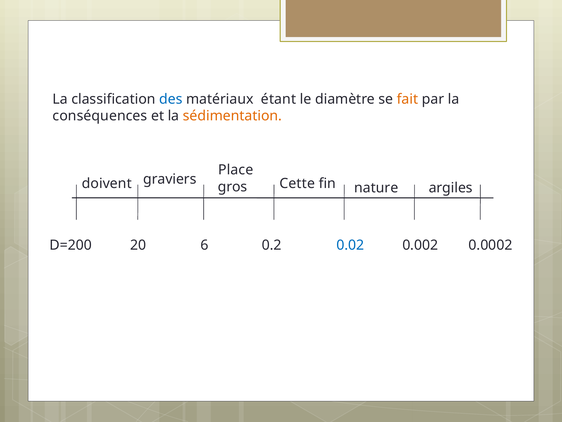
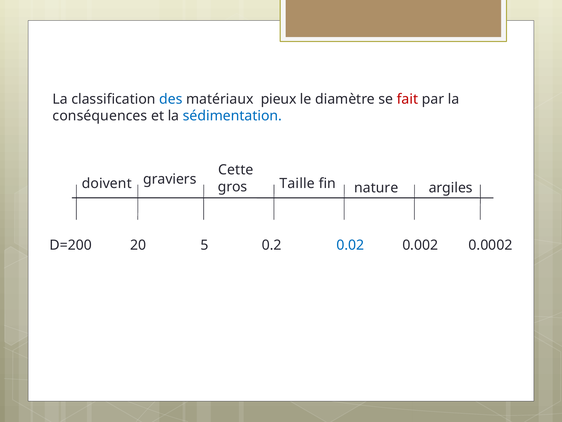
étant: étant -> pieux
fait colour: orange -> red
sédimentation colour: orange -> blue
Place: Place -> Cette
Cette: Cette -> Taille
6: 6 -> 5
